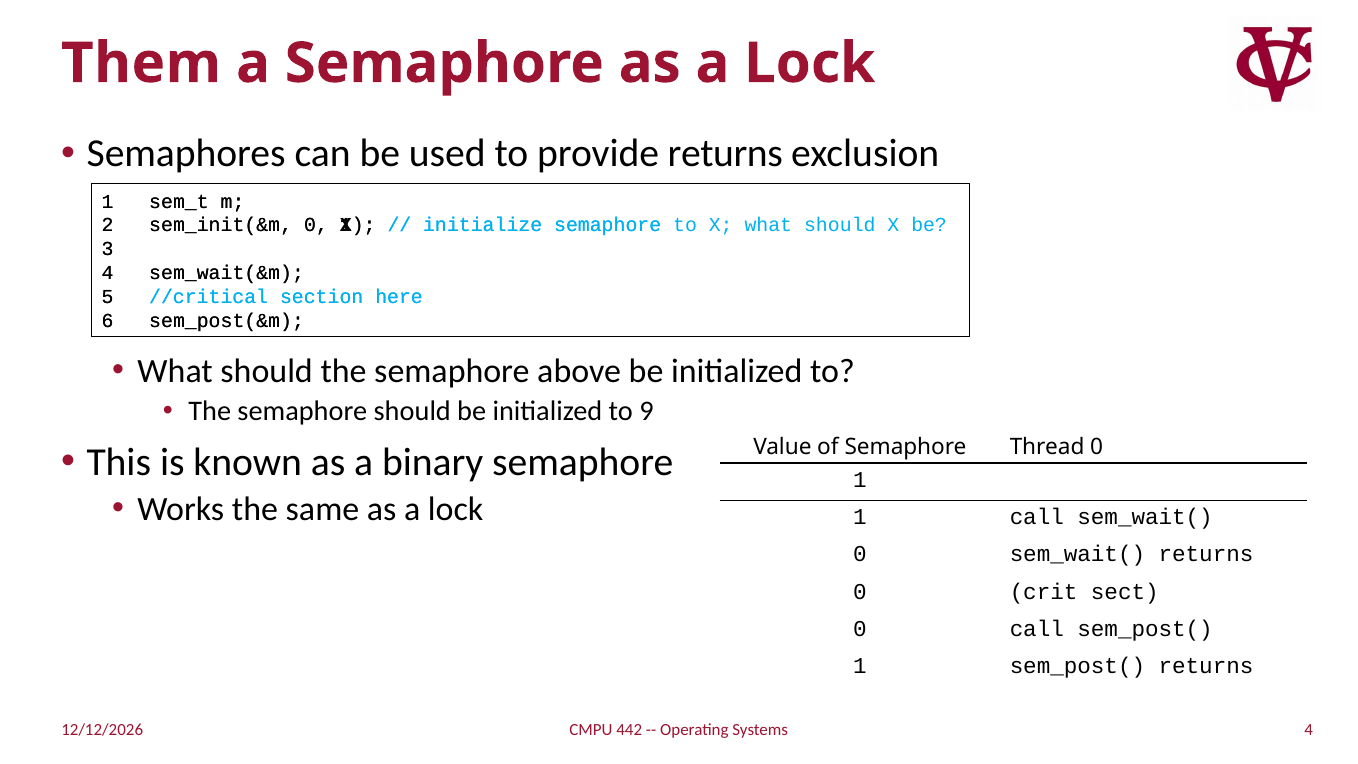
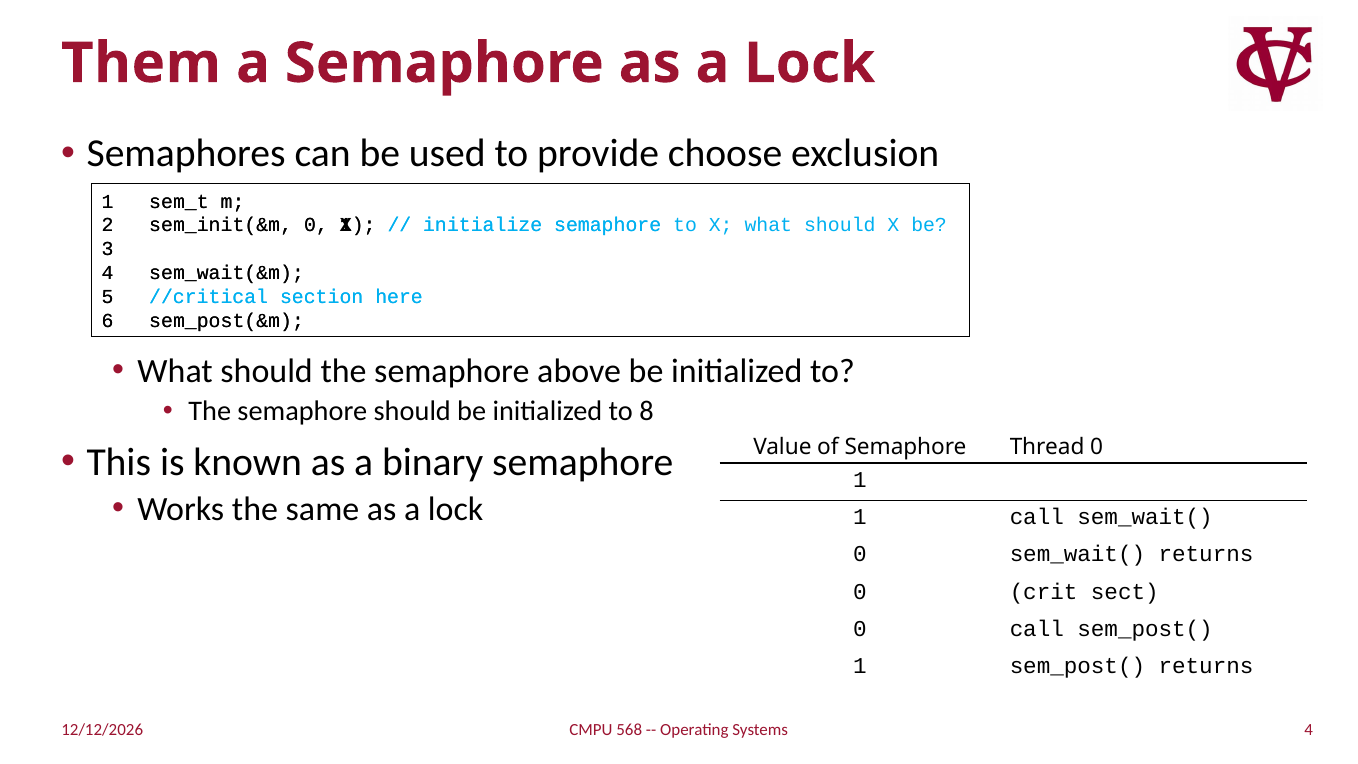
provide returns: returns -> choose
9: 9 -> 8
442: 442 -> 568
